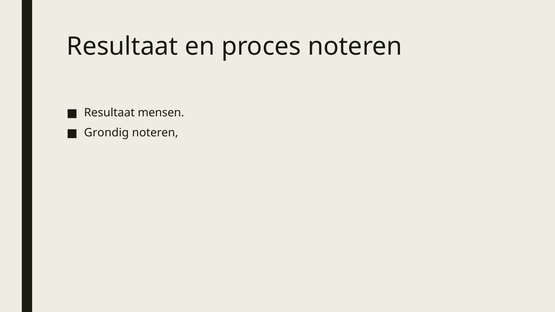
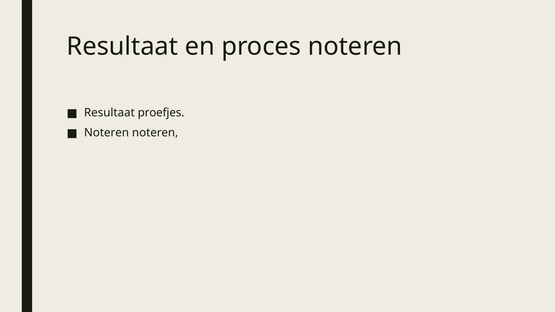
mensen: mensen -> proefjes
Grondig at (106, 133): Grondig -> Noteren
